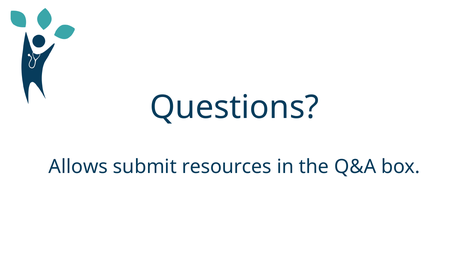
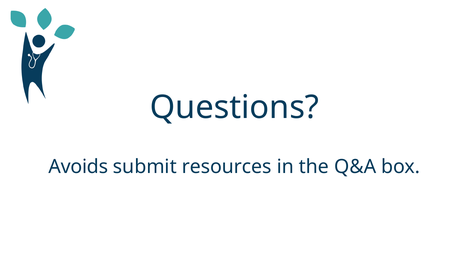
Allows: Allows -> Avoids
